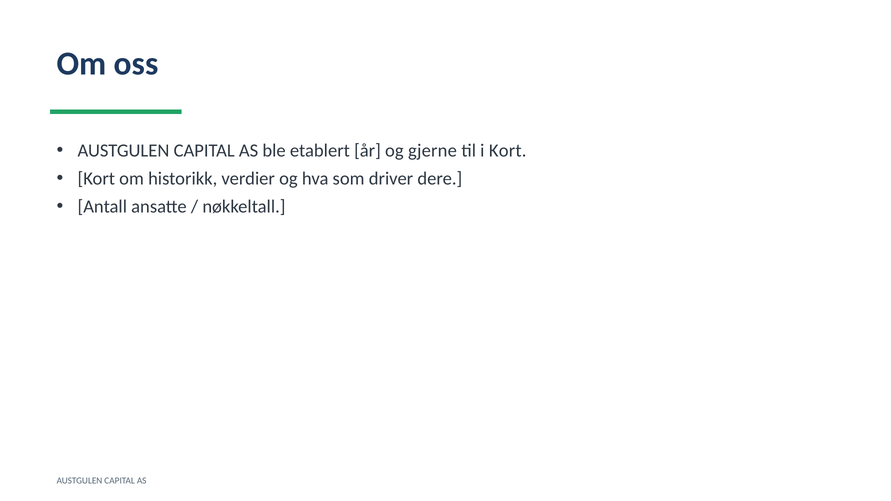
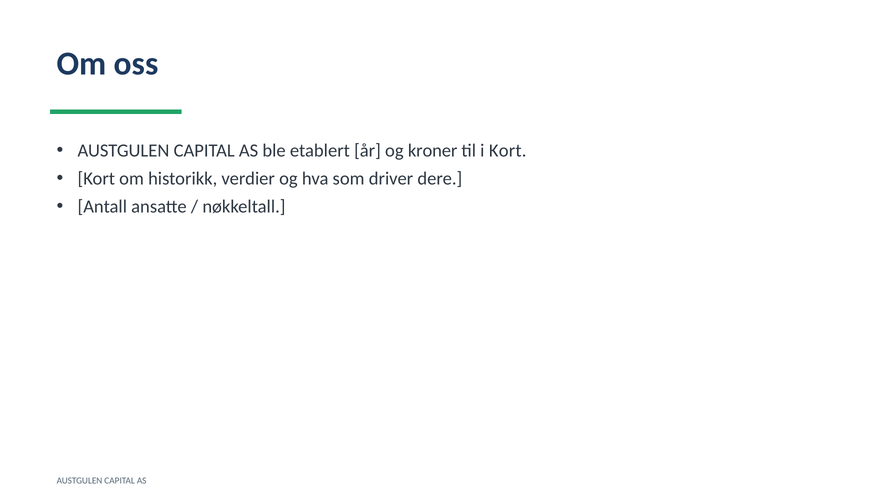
gjerne: gjerne -> kroner
